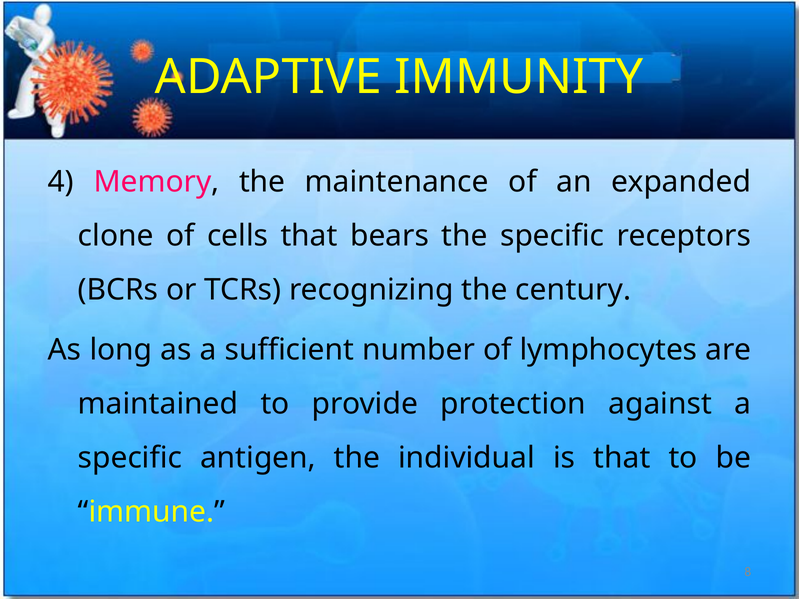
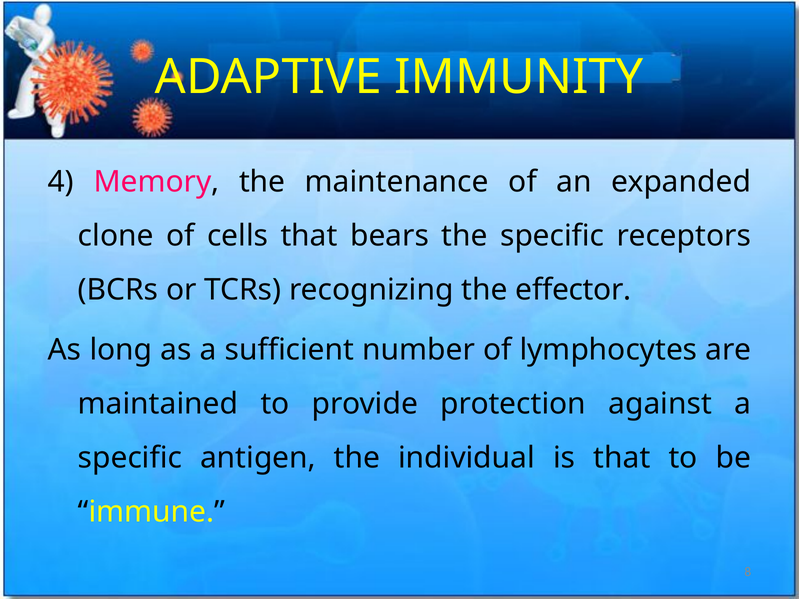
century: century -> effector
